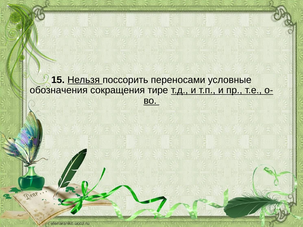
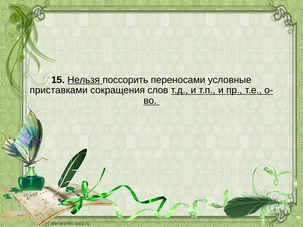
обозначения: обозначения -> приставками
тире: тире -> слов
